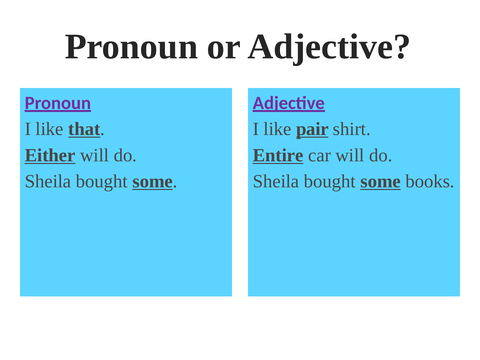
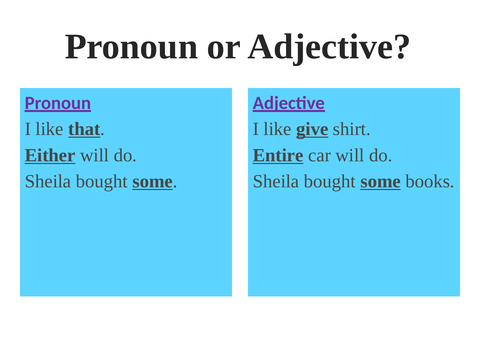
pair: pair -> give
